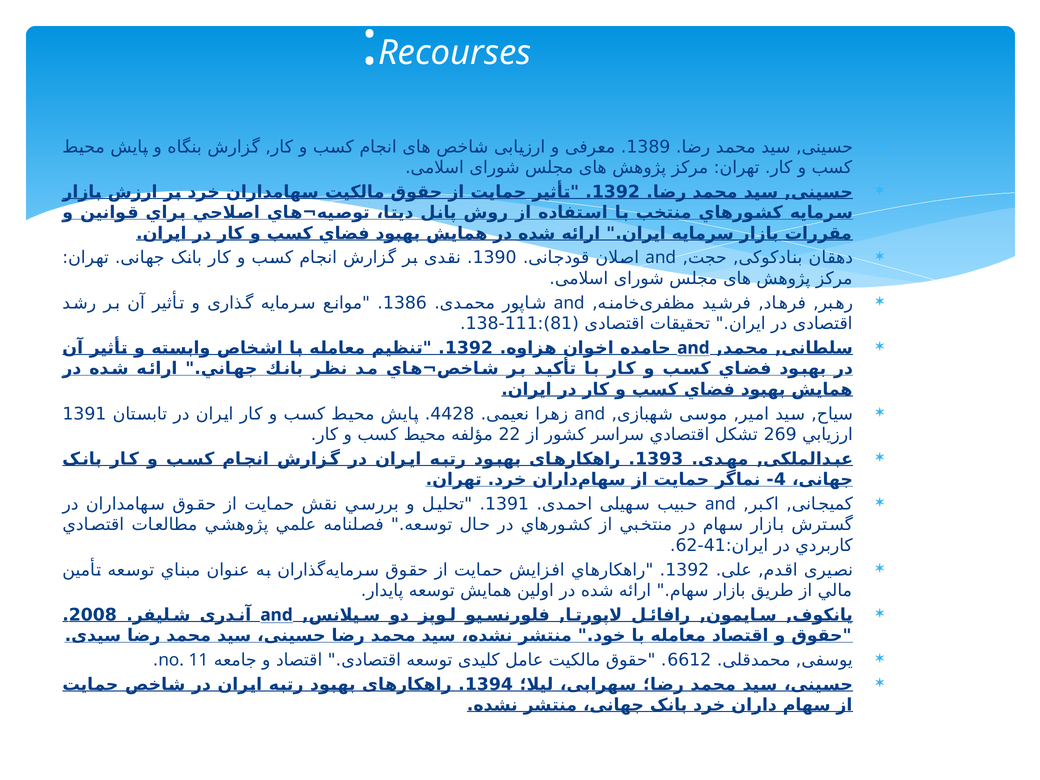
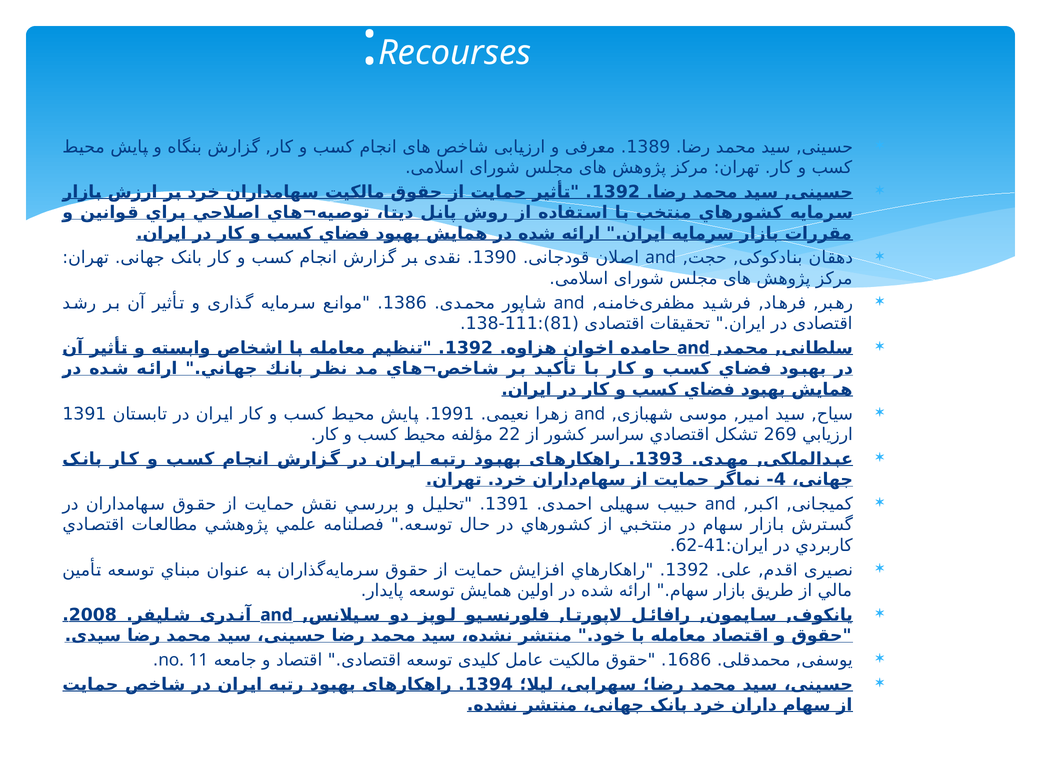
4428: 4428 -> 1991
6612: 6612 -> 1686
